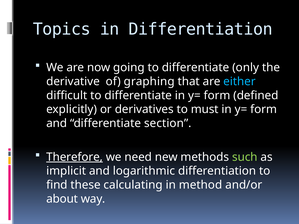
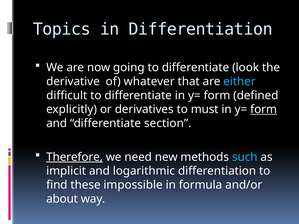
only: only -> look
graphing: graphing -> whatever
form at (264, 109) underline: none -> present
such colour: light green -> light blue
calculating: calculating -> impossible
method: method -> formula
